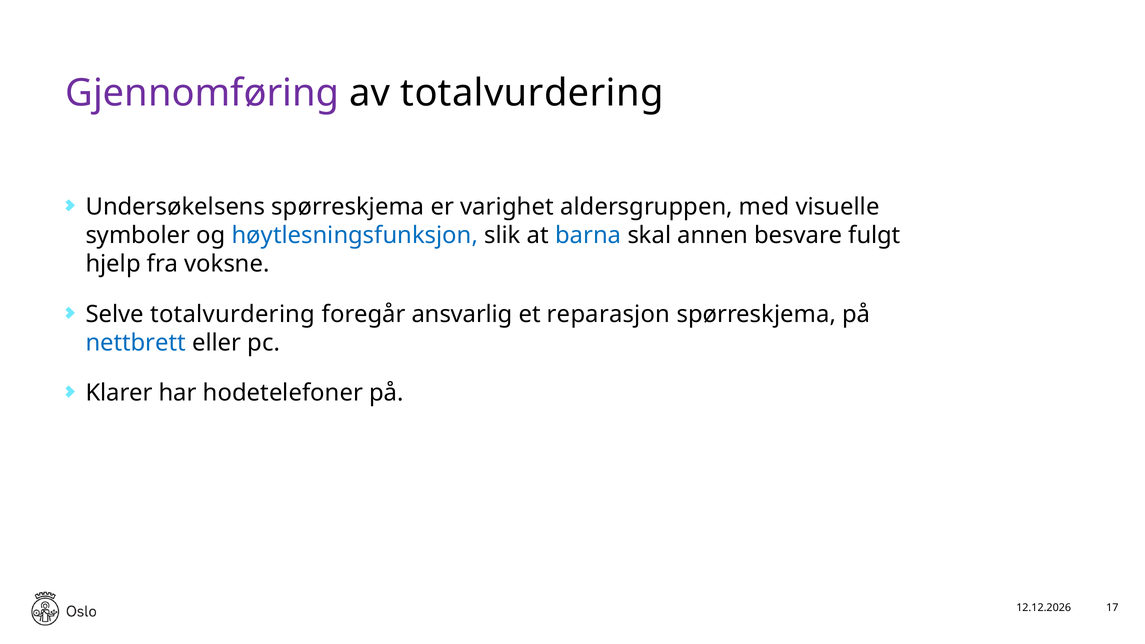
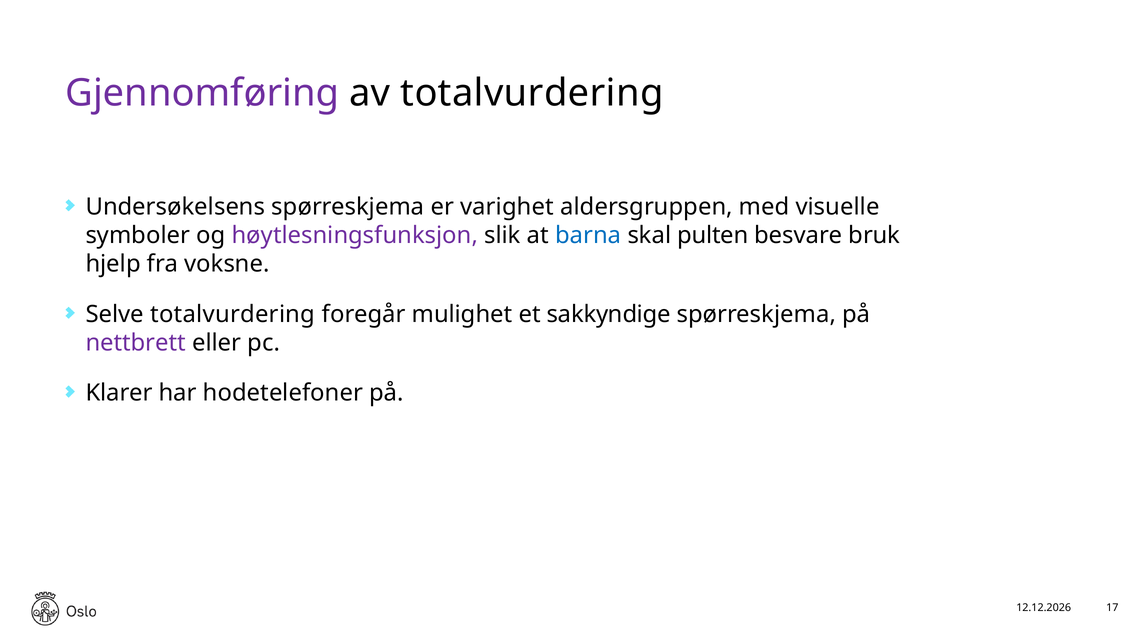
høytlesningsfunksjon colour: blue -> purple
annen: annen -> pulten
fulgt: fulgt -> bruk
ansvarlig: ansvarlig -> mulighet
reparasjon: reparasjon -> sakkyndige
nettbrett colour: blue -> purple
